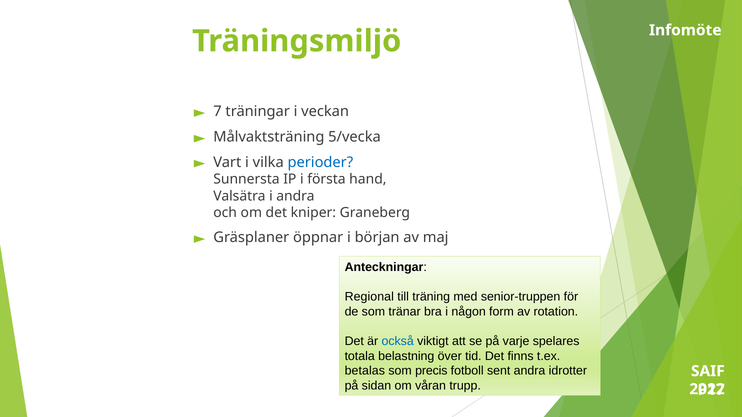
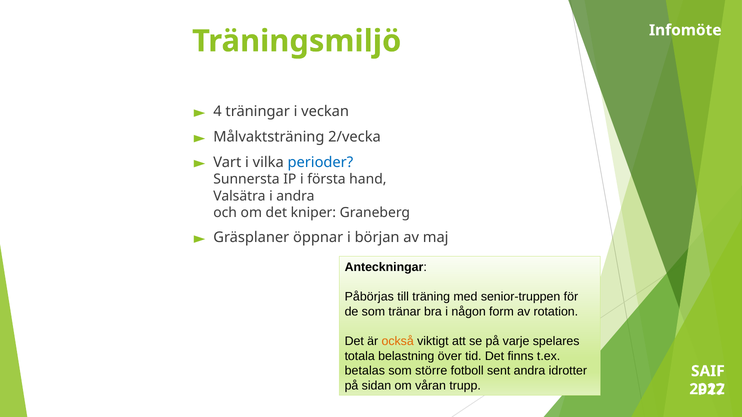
7: 7 -> 4
5/vecka: 5/vecka -> 2/vecka
Regional: Regional -> Påbörjas
också colour: blue -> orange
precis: precis -> större
